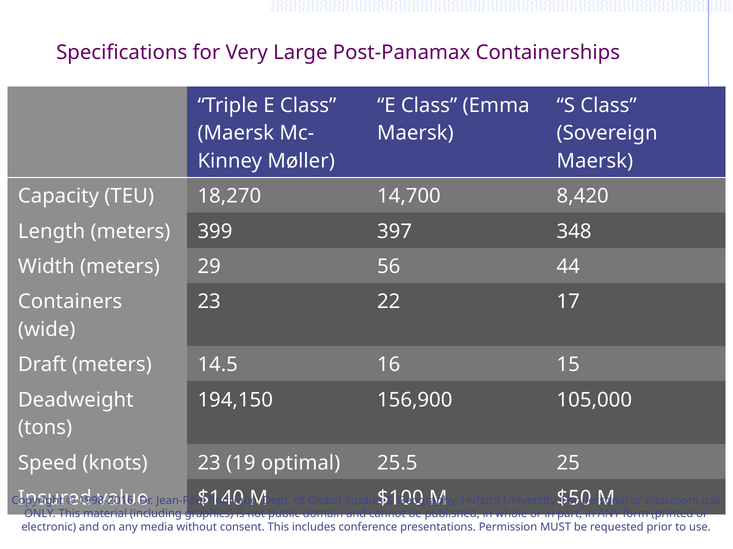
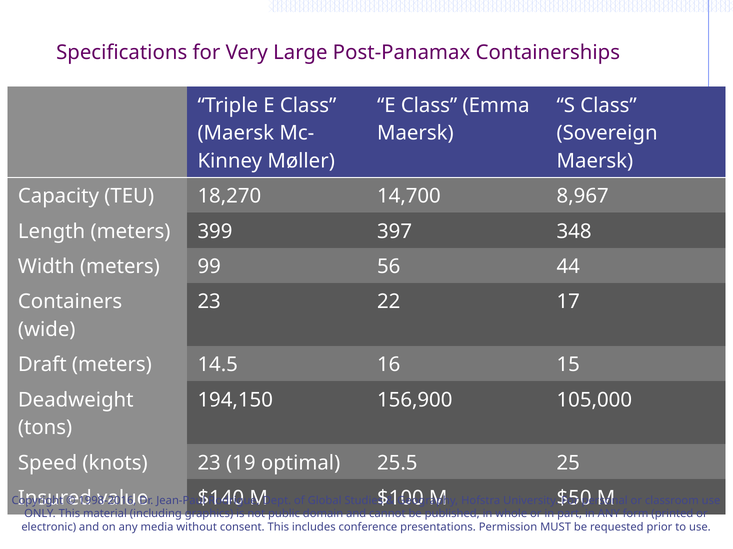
8,420: 8,420 -> 8,967
29: 29 -> 99
